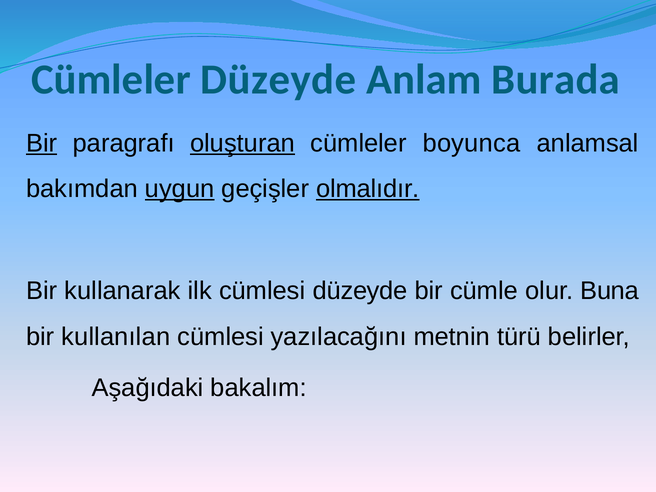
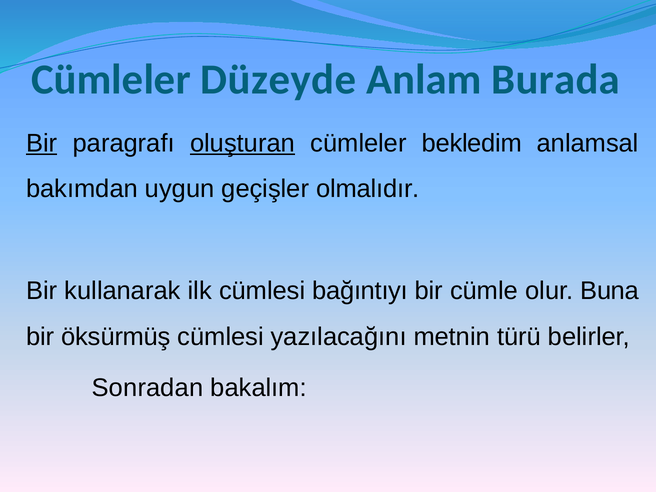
boyunca: boyunca -> bekledim
uygun underline: present -> none
olmalıdır underline: present -> none
cümlesi düzeyde: düzeyde -> bağıntıyı
kullanılan: kullanılan -> öksürmüş
Aşağıdaki: Aşağıdaki -> Sonradan
